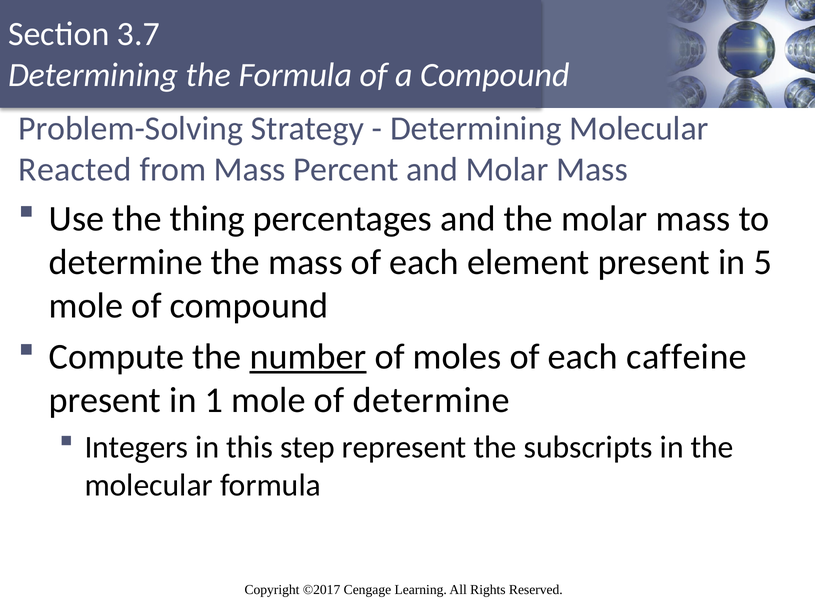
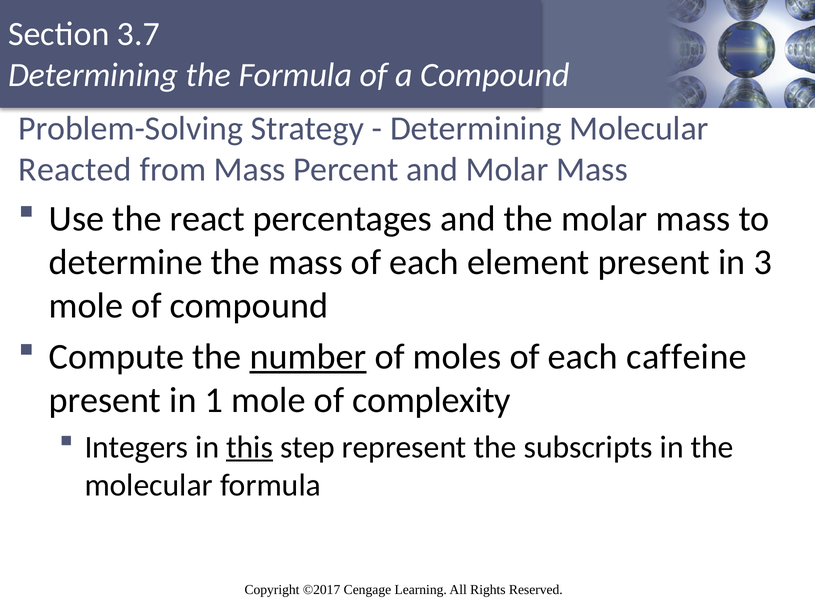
thing: thing -> react
5: 5 -> 3
of determine: determine -> complexity
this underline: none -> present
